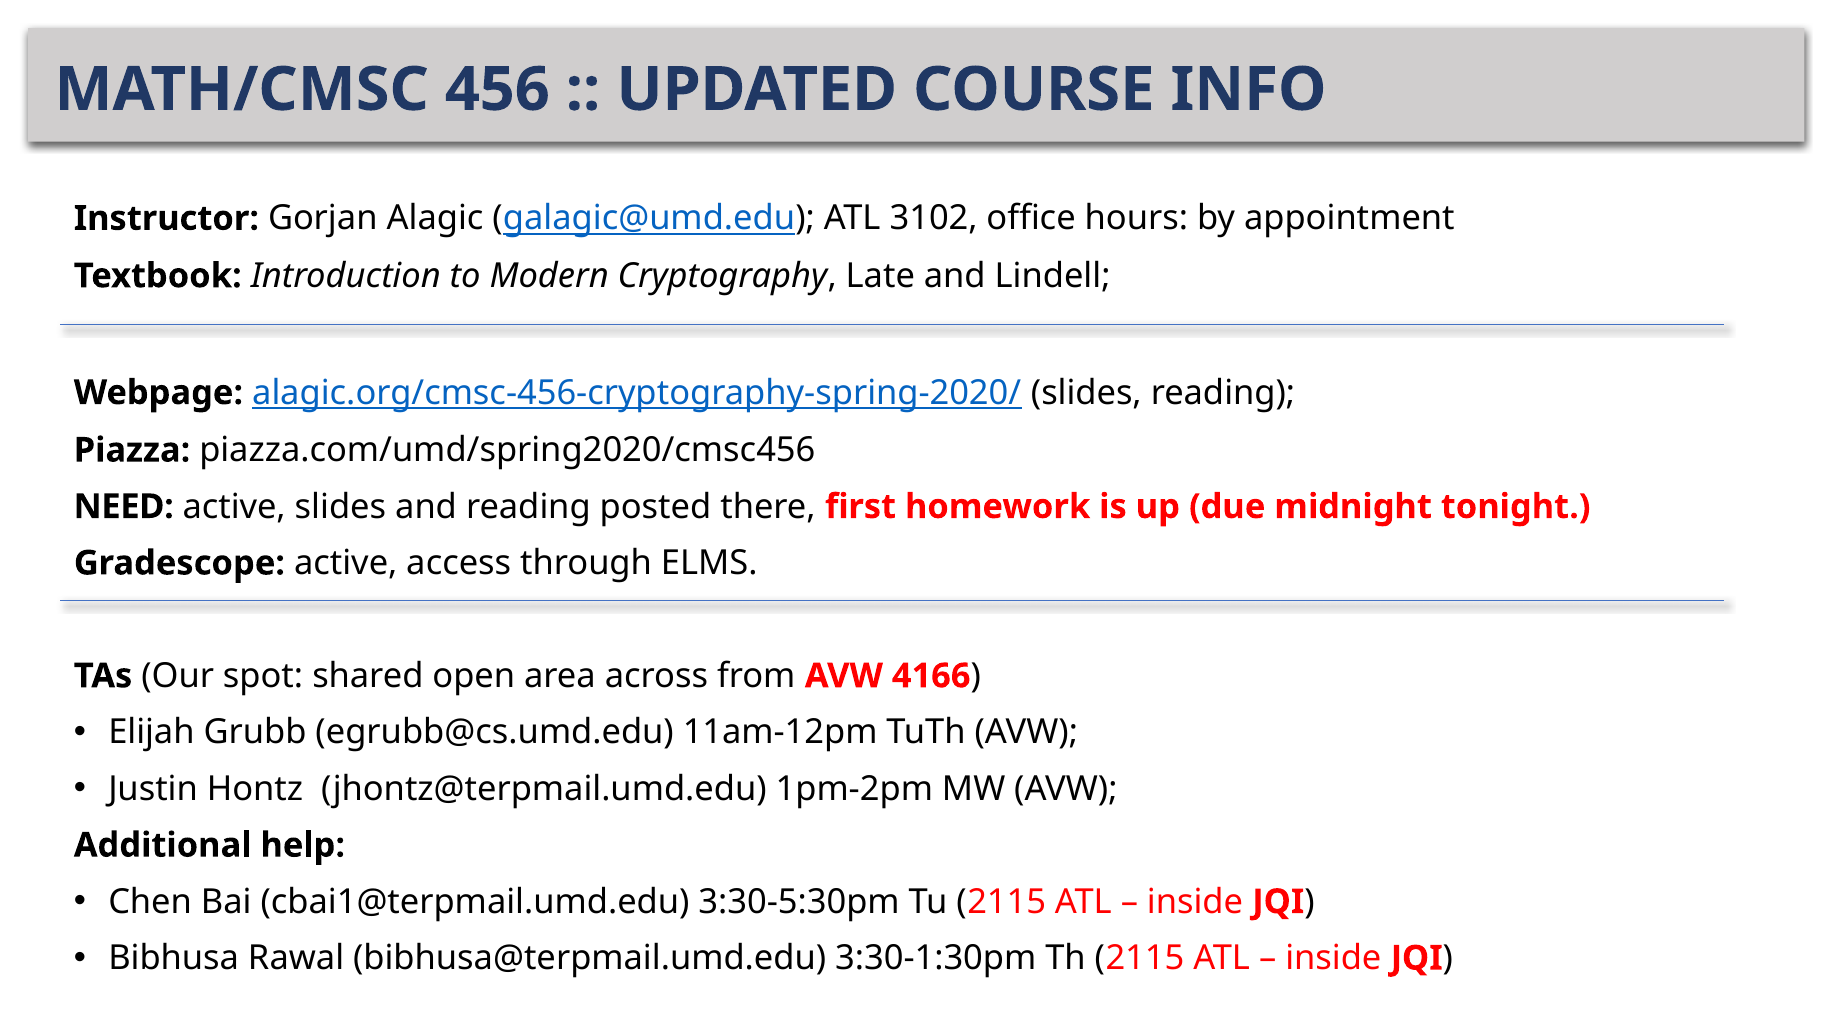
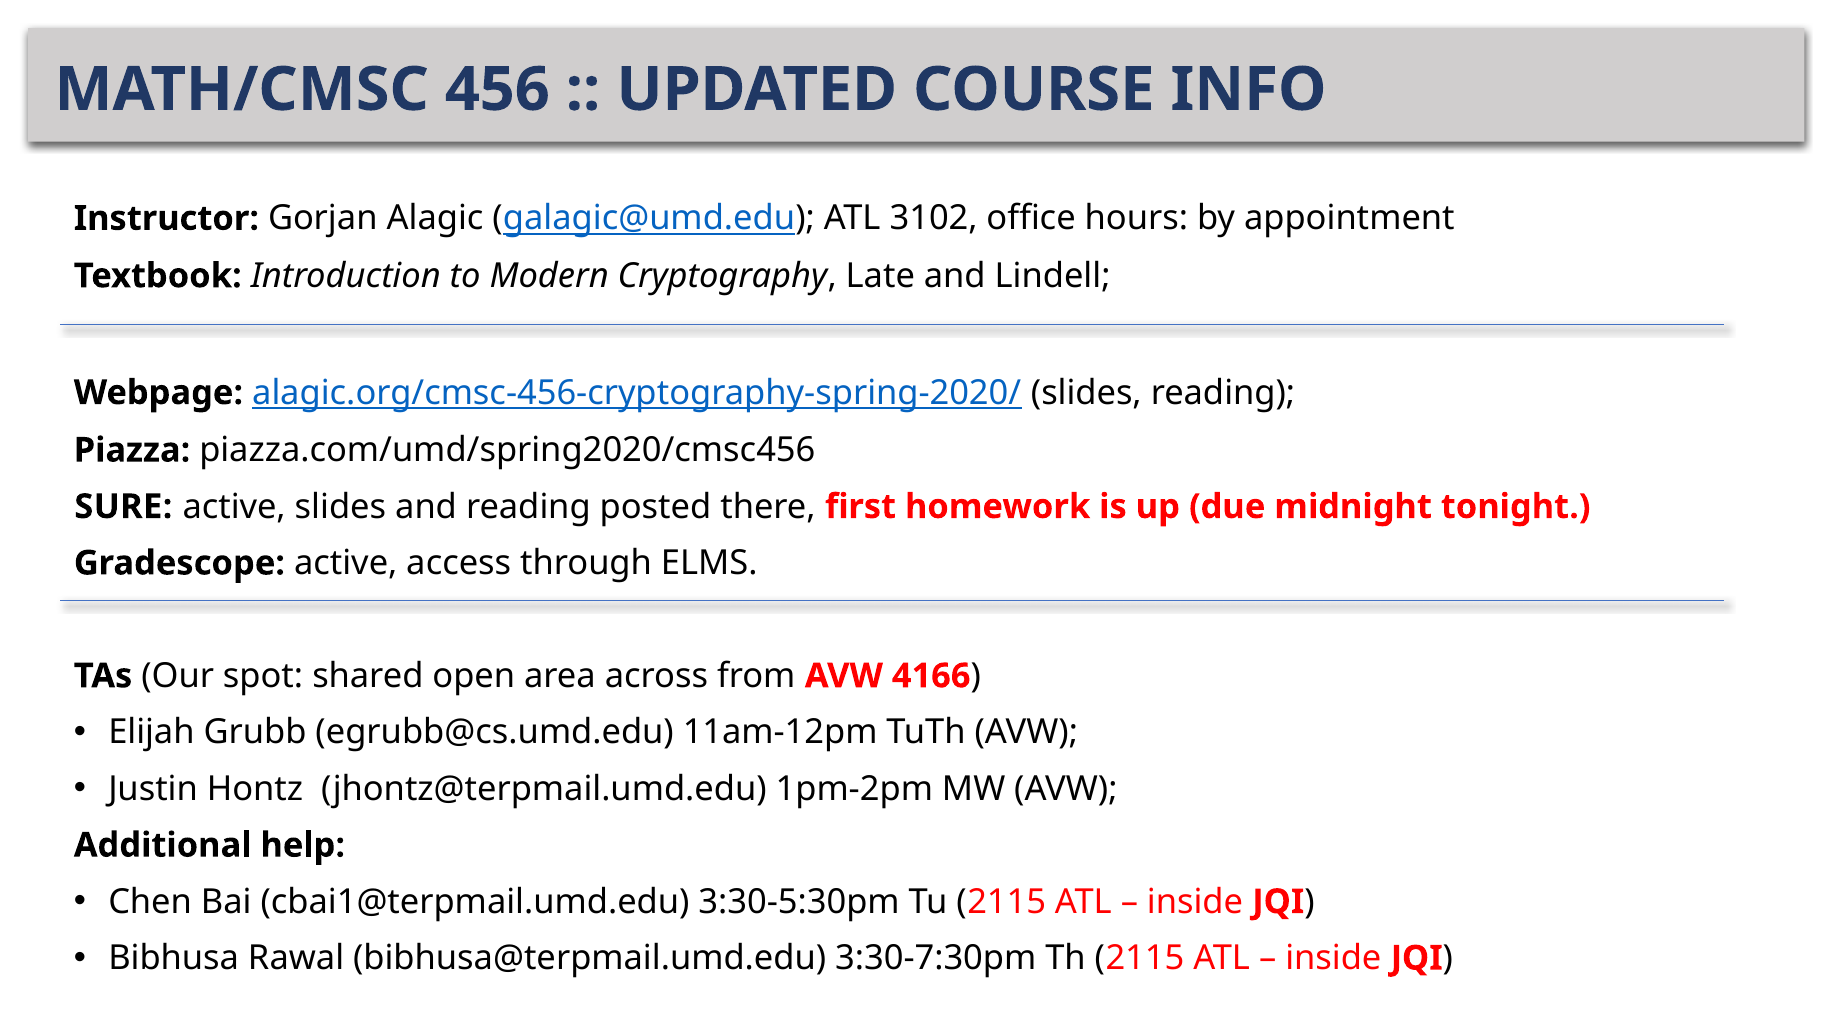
NEED: NEED -> SURE
3:30-1:30pm: 3:30-1:30pm -> 3:30-7:30pm
